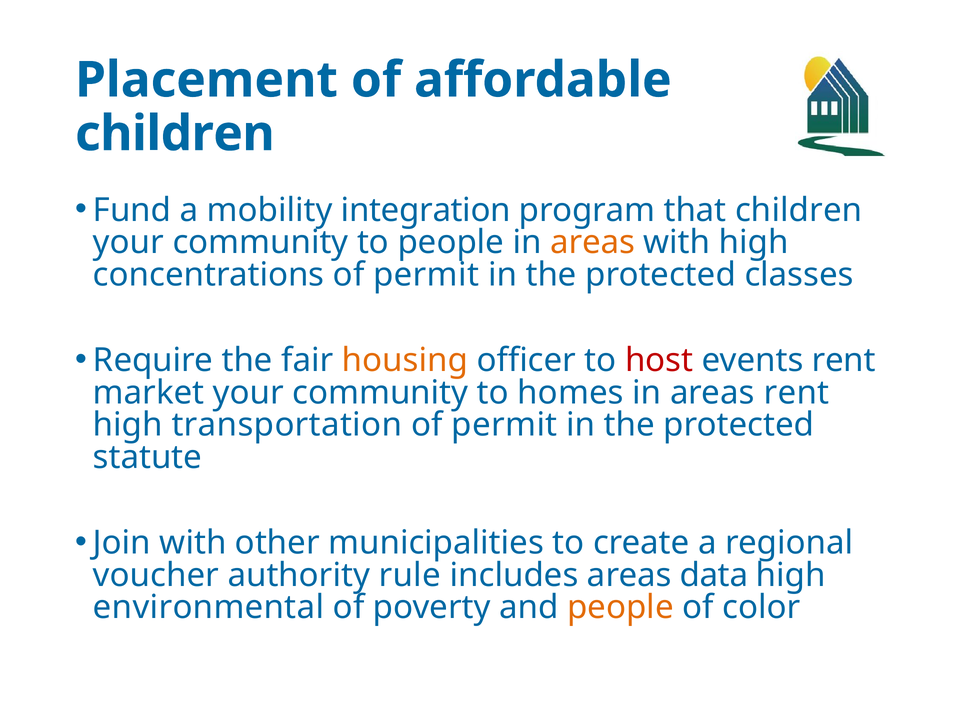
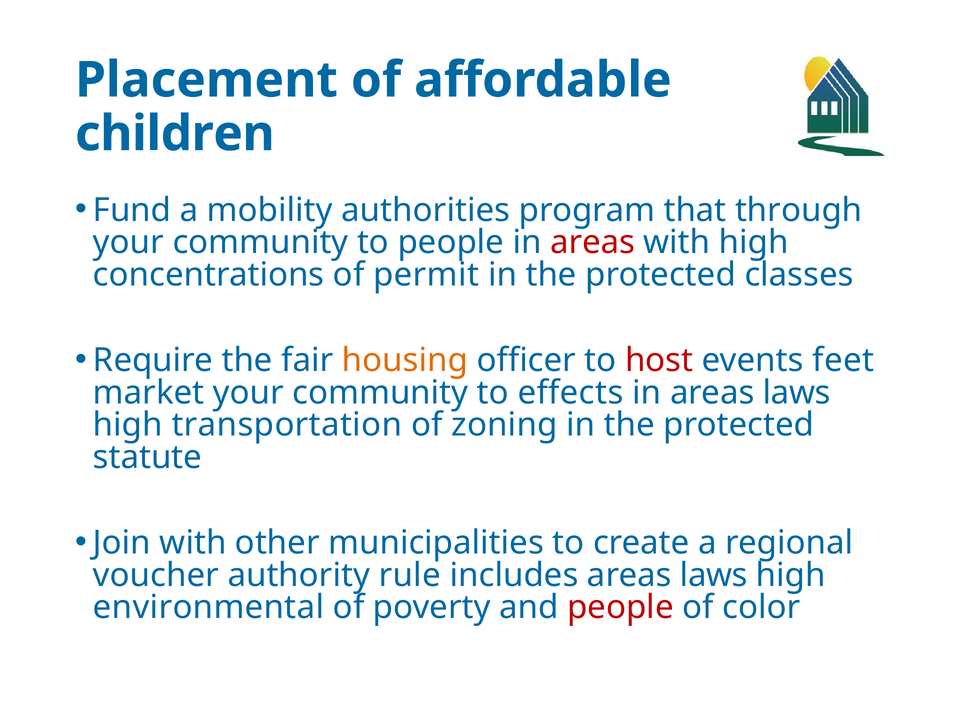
integration: integration -> authorities
that children: children -> through
areas at (593, 242) colour: orange -> red
events rent: rent -> feet
homes: homes -> effects
in areas rent: rent -> laws
permit at (504, 425): permit -> zoning
includes areas data: data -> laws
people at (620, 607) colour: orange -> red
